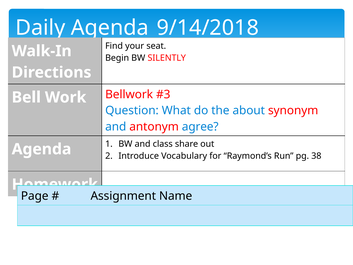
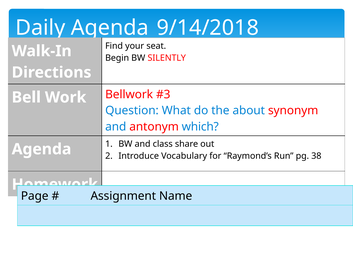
agree: agree -> which
